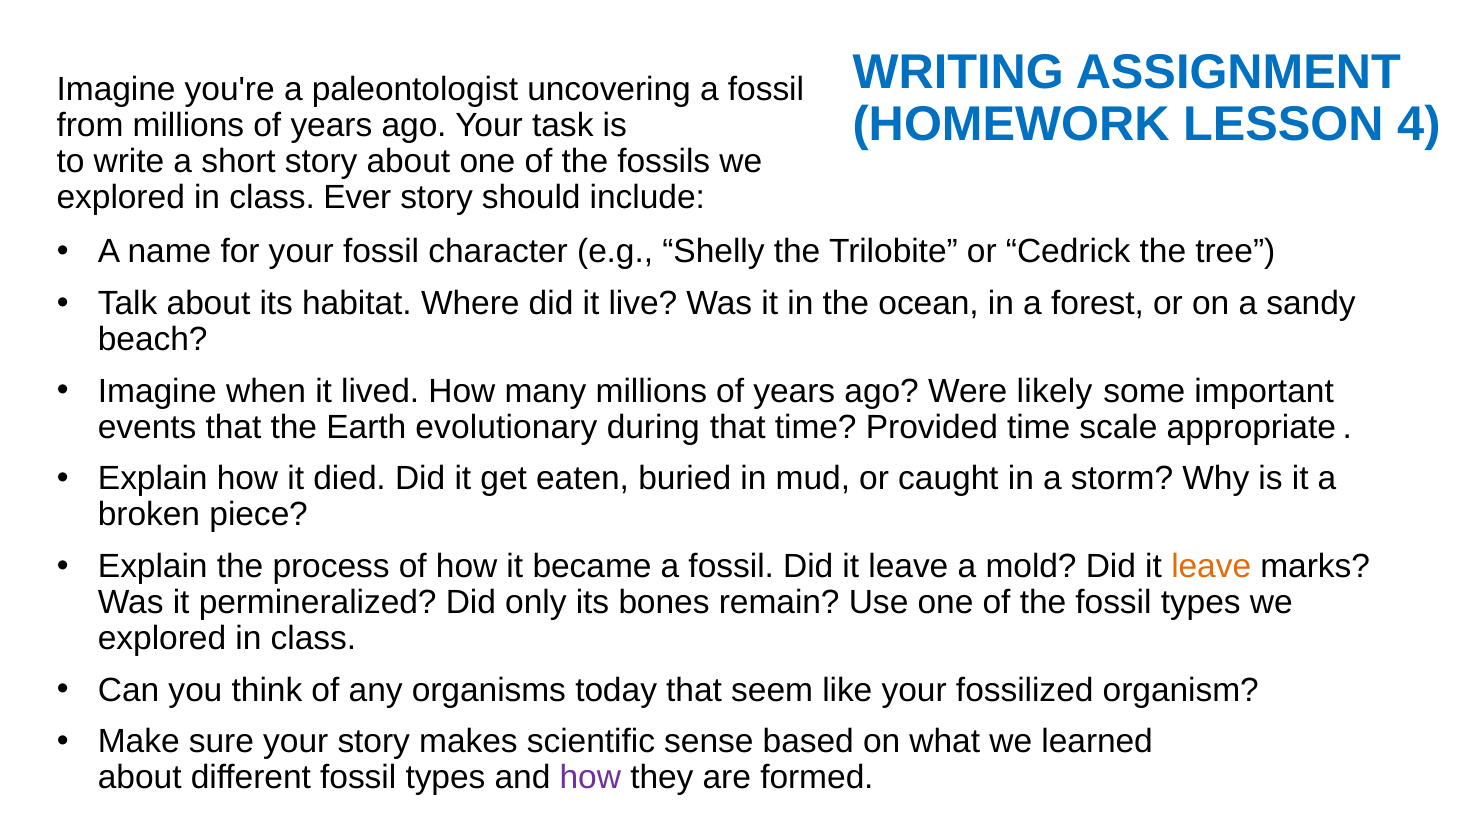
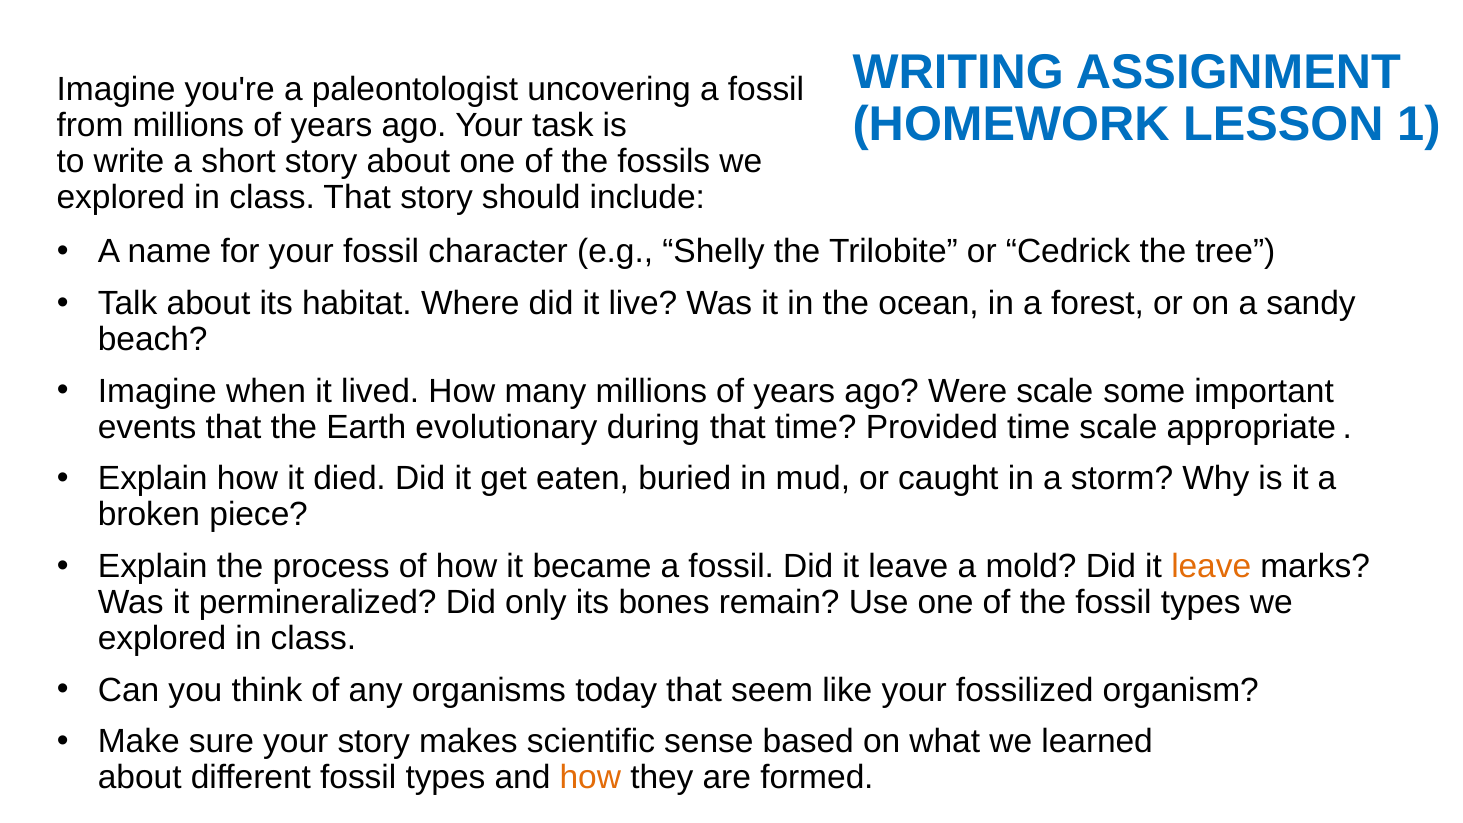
4: 4 -> 1
class Ever: Ever -> That
Were likely: likely -> scale
how at (590, 778) colour: purple -> orange
